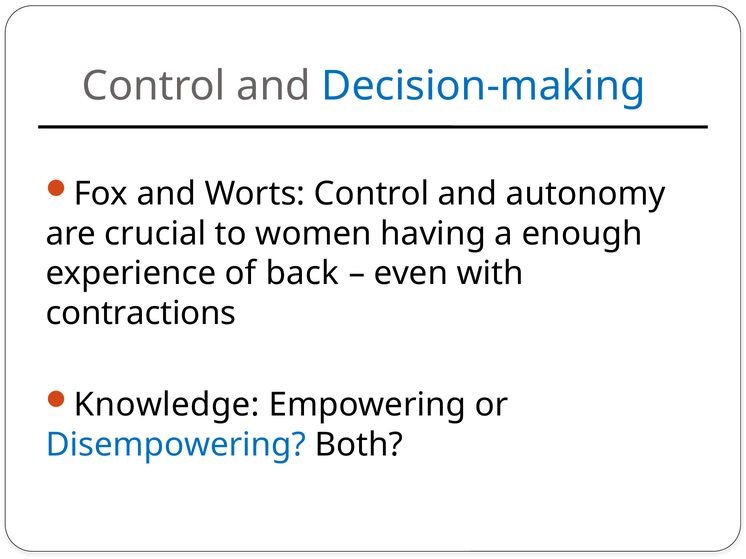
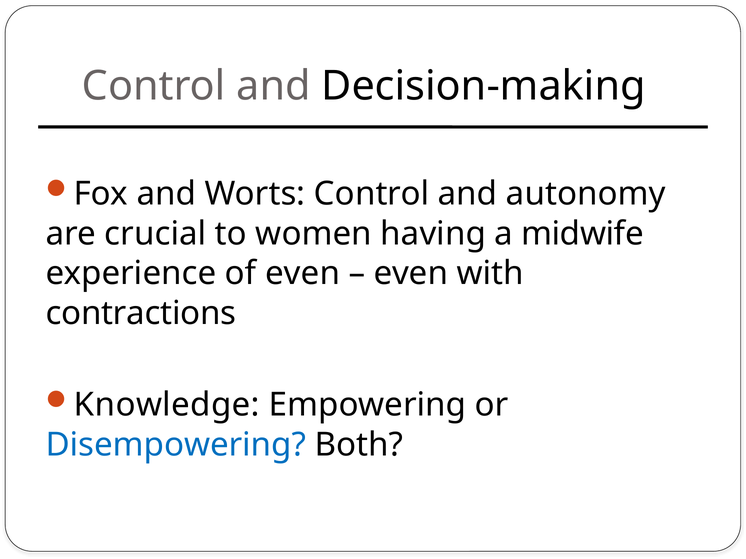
Decision-making colour: blue -> black
enough: enough -> midwife
of back: back -> even
